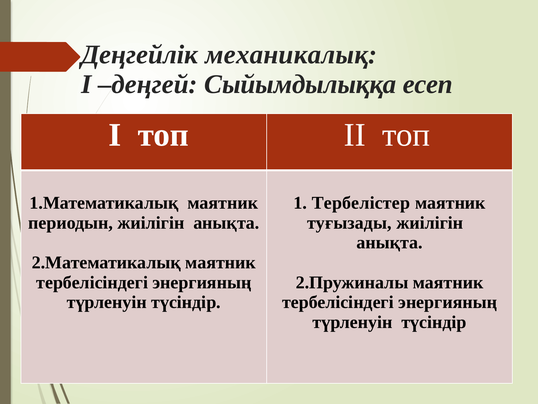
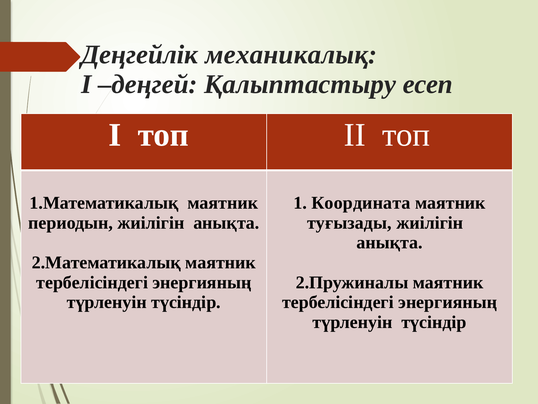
Сыйымдылыққа: Сыйымдылыққа -> Қалыптастыру
Тербелістер: Тербелістер -> Координата
